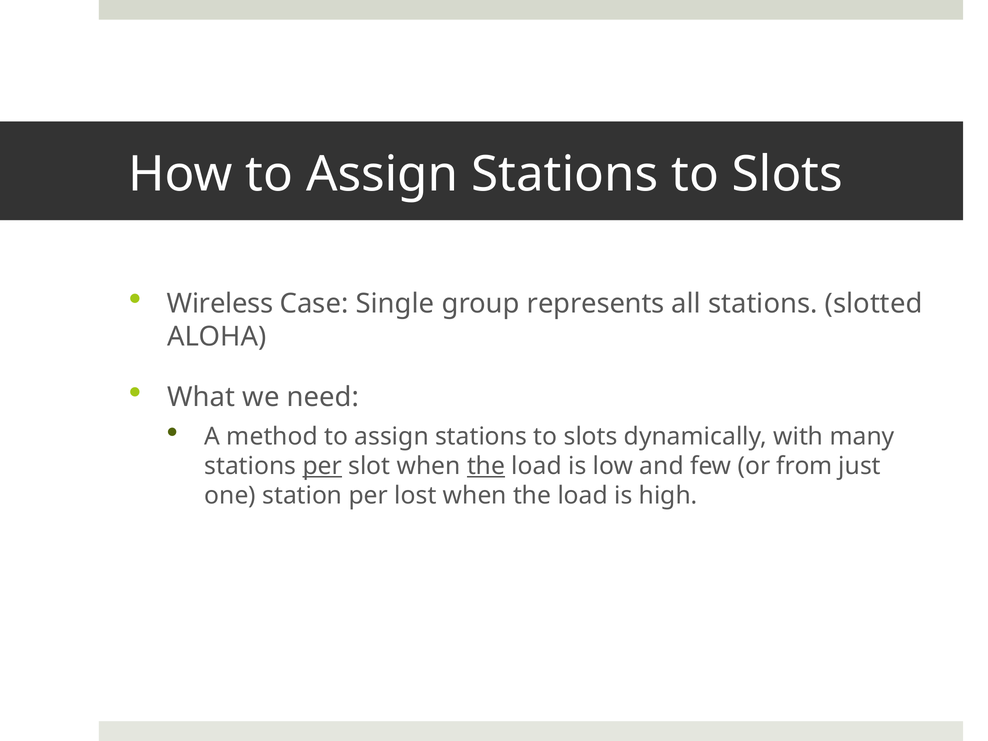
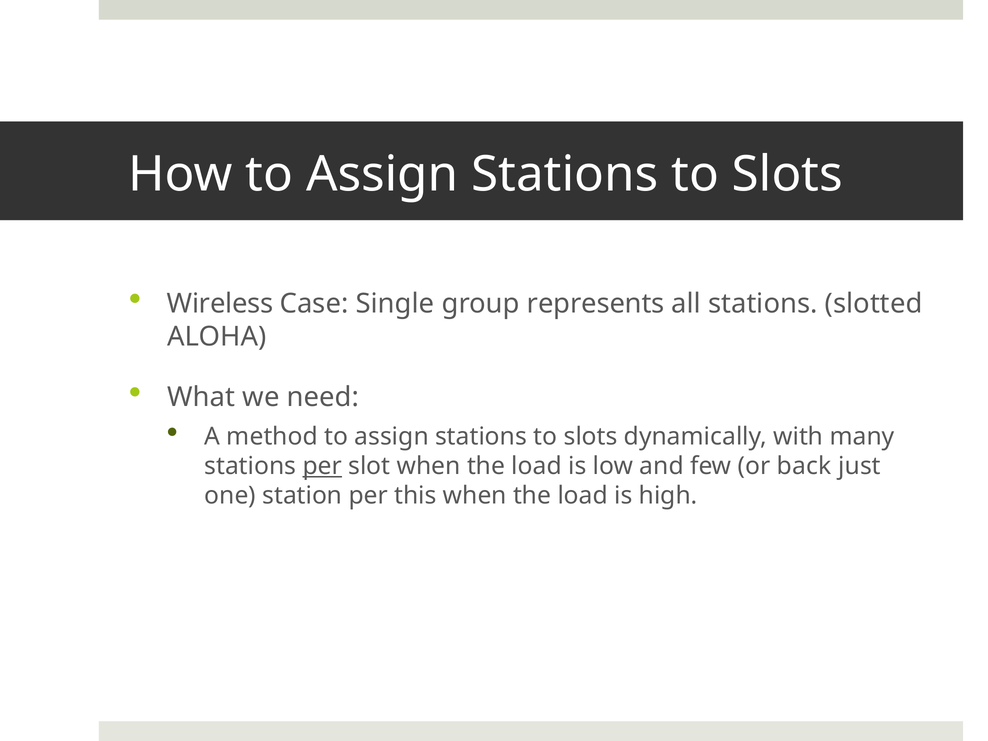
the at (486, 466) underline: present -> none
from: from -> back
lost: lost -> this
